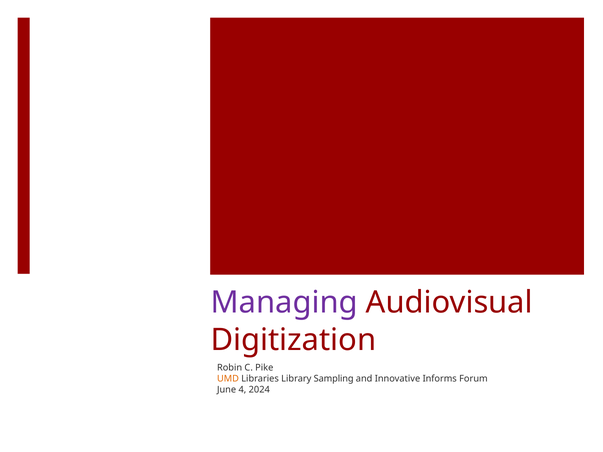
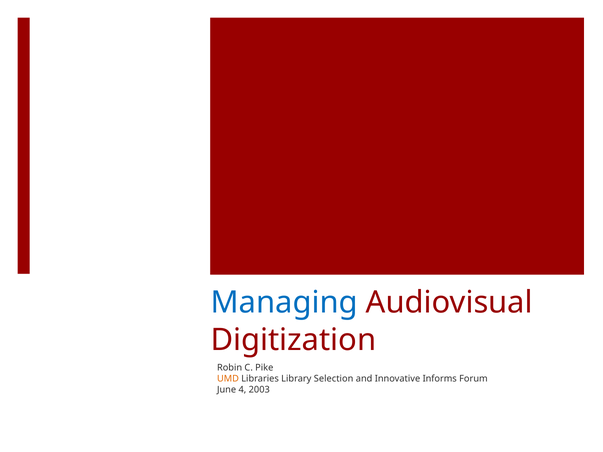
Managing colour: purple -> blue
Sampling: Sampling -> Selection
2024: 2024 -> 2003
